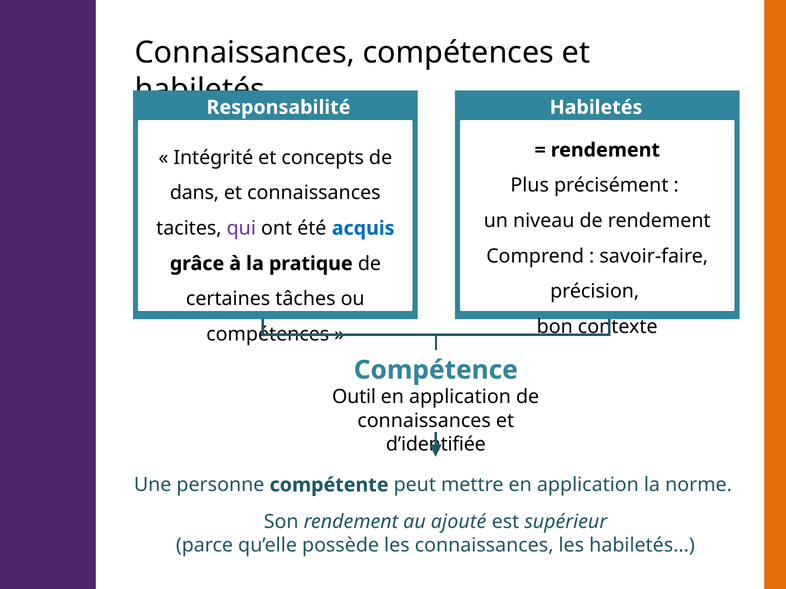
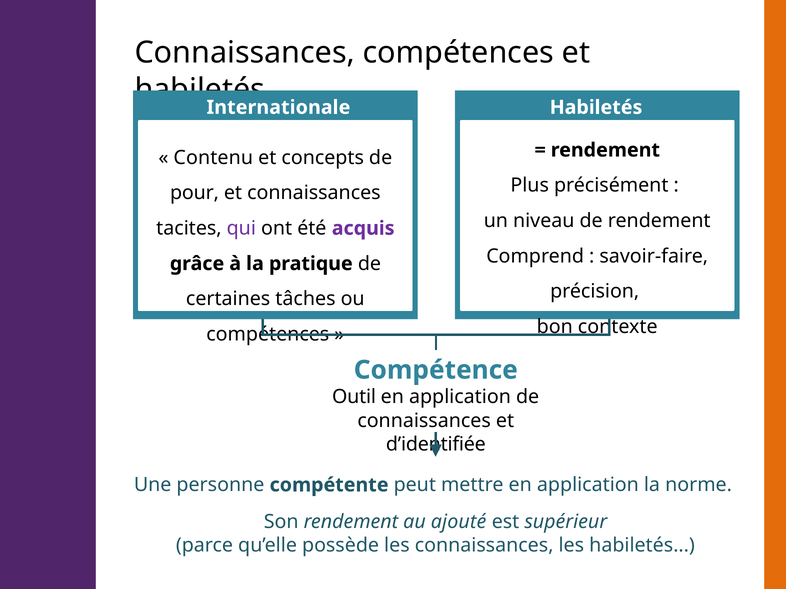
Responsabilité: Responsabilité -> Internationale
Intégrité: Intégrité -> Contenu
dans: dans -> pour
acquis colour: blue -> purple
